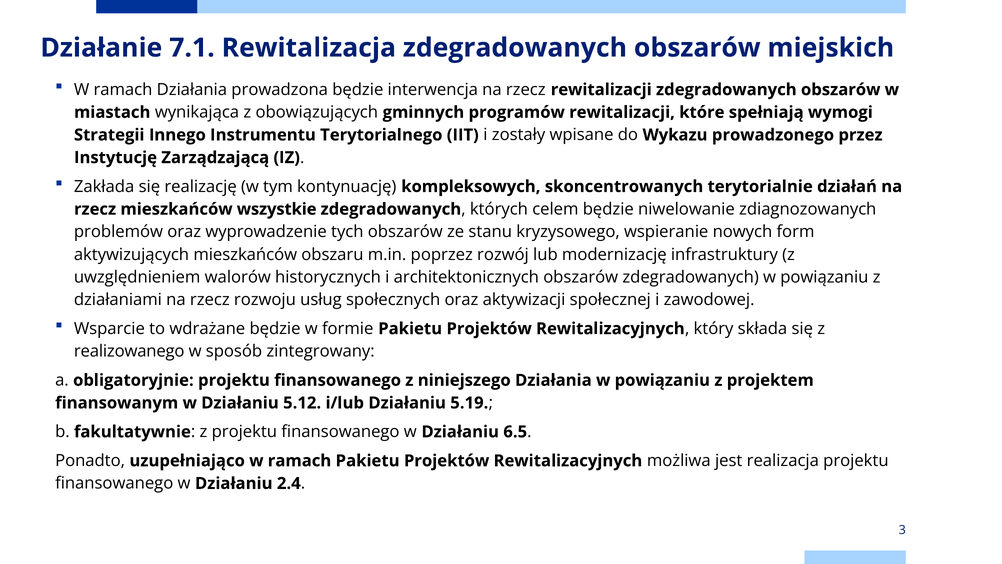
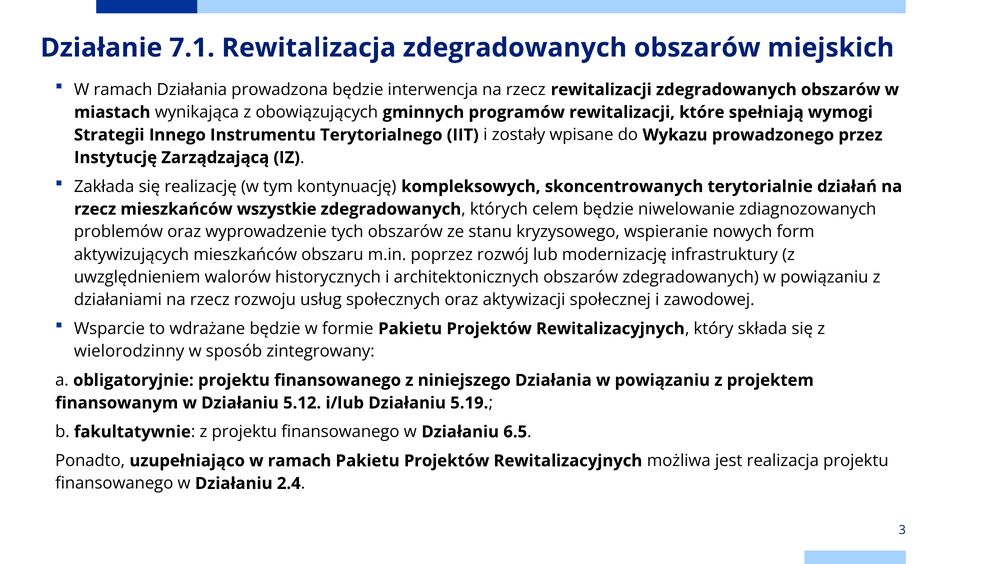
realizowanego: realizowanego -> wielorodzinny
